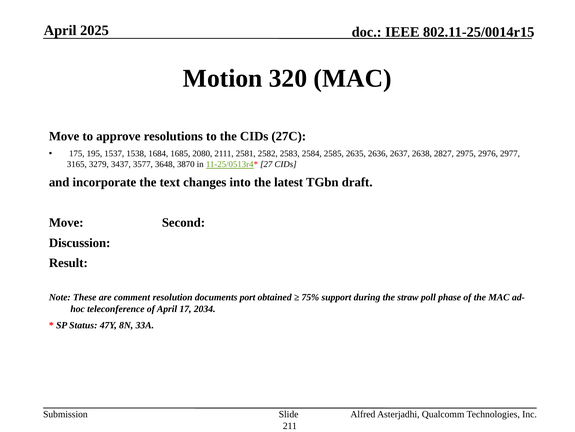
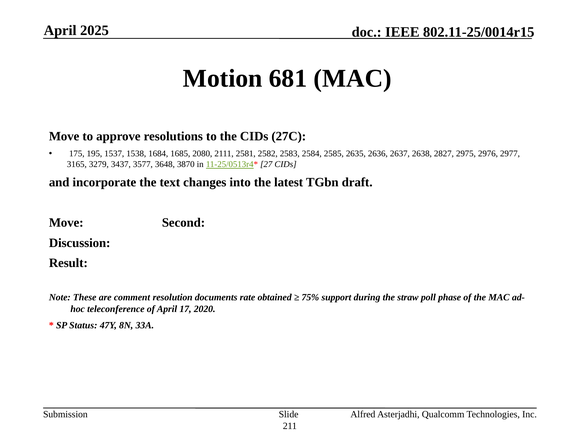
320: 320 -> 681
port: port -> rate
2034: 2034 -> 2020
